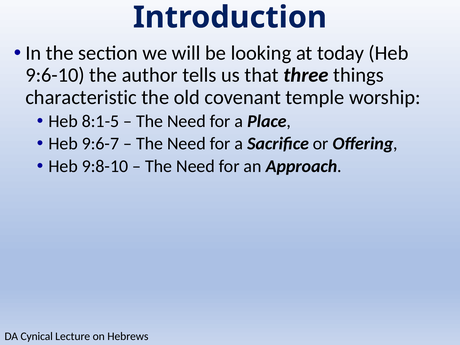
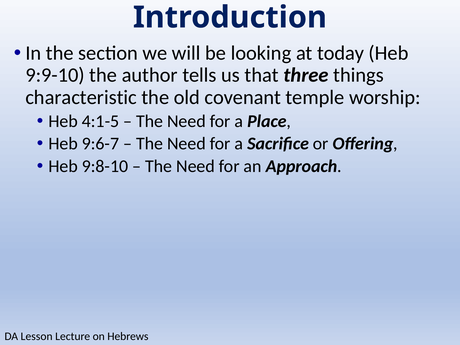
9:6-10: 9:6-10 -> 9:9-10
8:1-5: 8:1-5 -> 4:1-5
Cynical: Cynical -> Lesson
